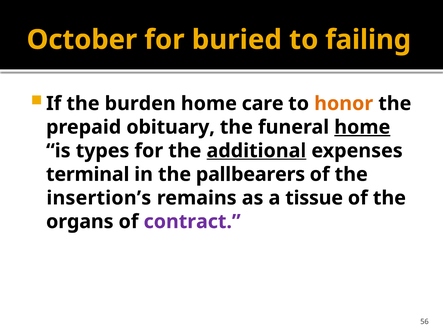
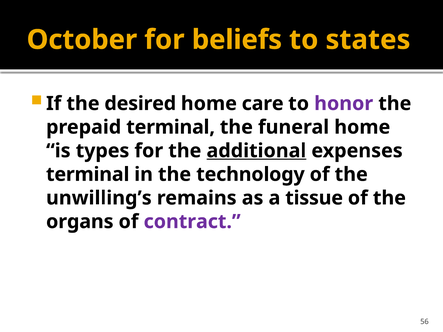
buried: buried -> beliefs
failing: failing -> states
burden: burden -> desired
honor colour: orange -> purple
prepaid obituary: obituary -> terminal
home at (362, 127) underline: present -> none
pallbearers: pallbearers -> technology
insertion’s: insertion’s -> unwilling’s
